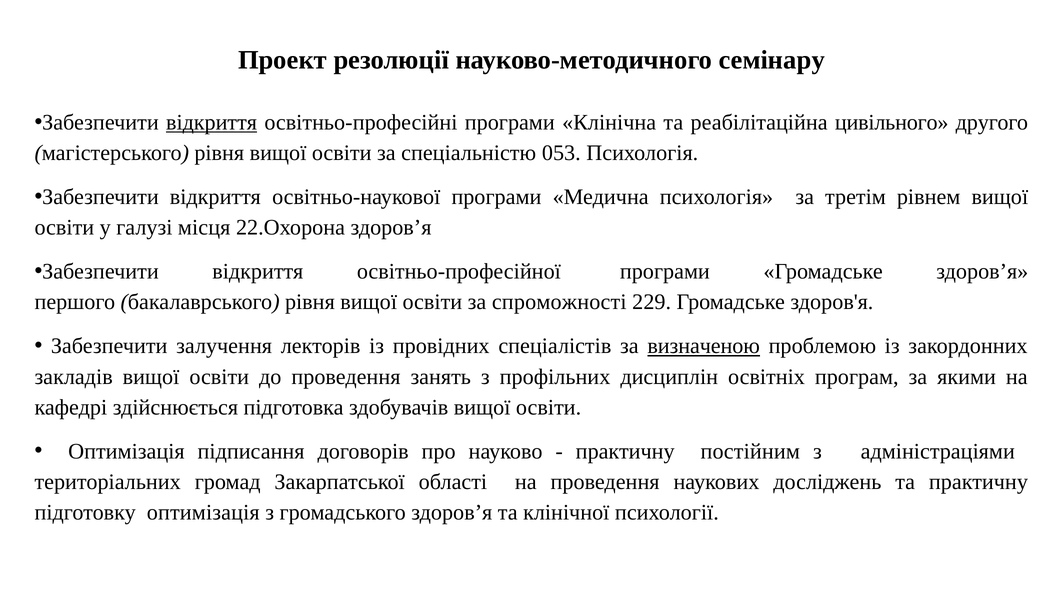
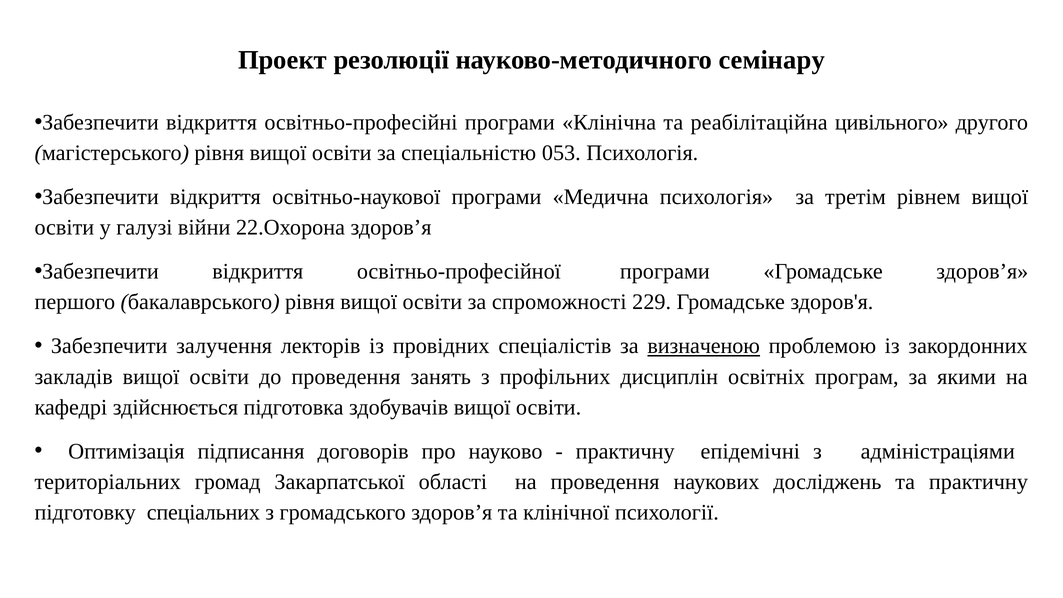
відкриття at (212, 123) underline: present -> none
місця: місця -> війни
постійним: постійним -> епідемічні
підготовку оптимізація: оптимізація -> спеціальних
